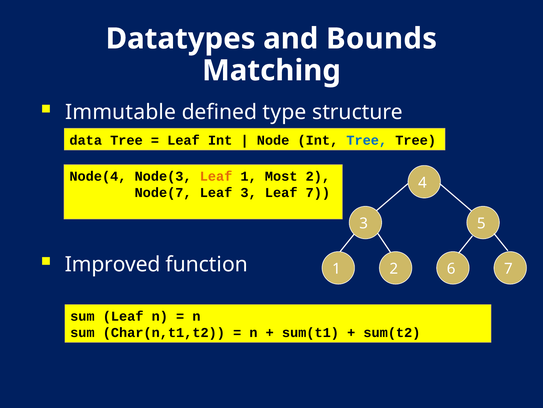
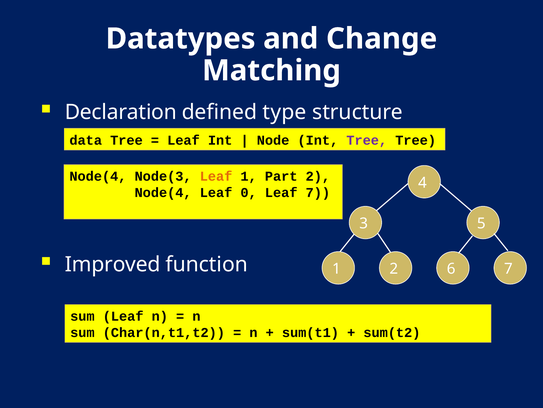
Bounds: Bounds -> Change
Immutable: Immutable -> Declaration
Tree at (367, 140) colour: blue -> purple
Most: Most -> Part
Node(7 at (163, 192): Node(7 -> Node(4
Leaf 3: 3 -> 0
